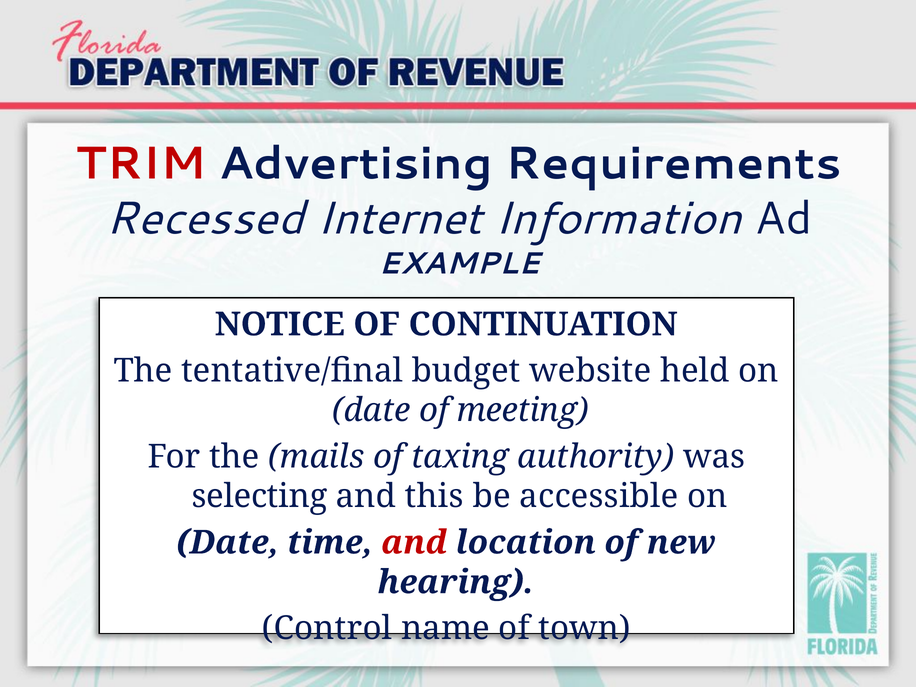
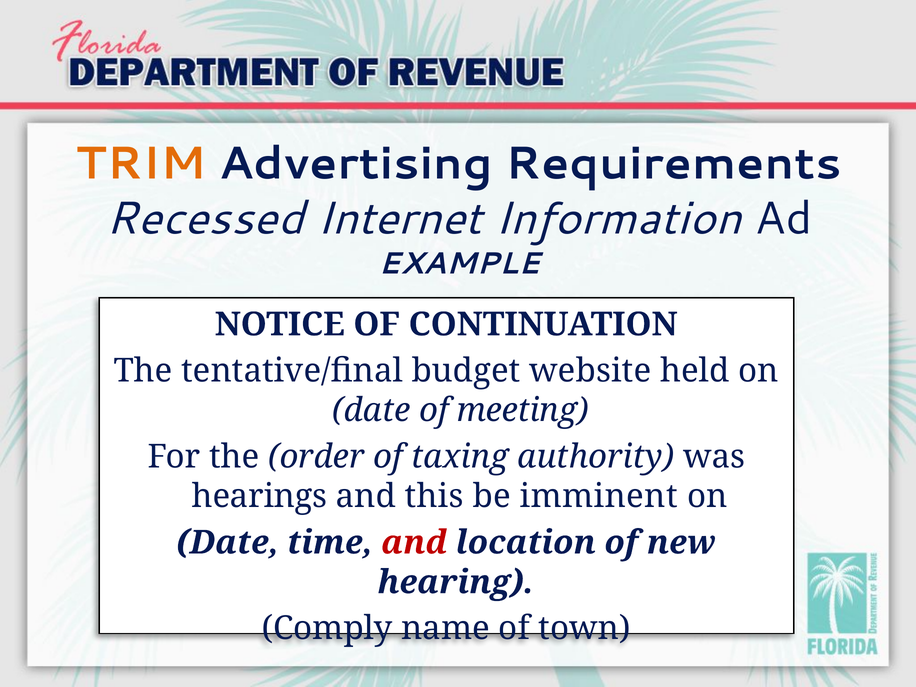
TRIM colour: red -> orange
mails: mails -> order
selecting: selecting -> hearings
accessible: accessible -> imminent
Control: Control -> Comply
